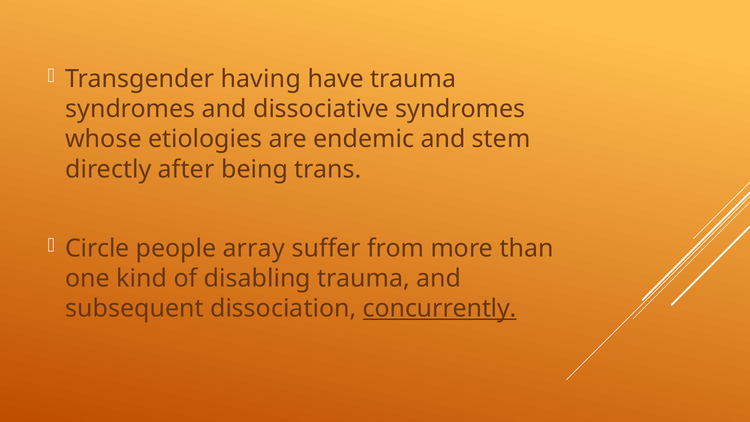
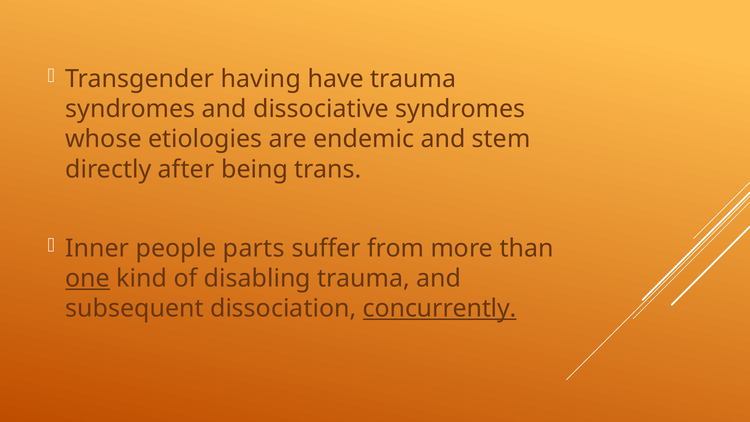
Circle: Circle -> Inner
array: array -> parts
one underline: none -> present
